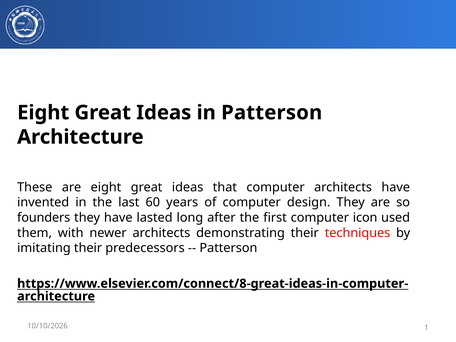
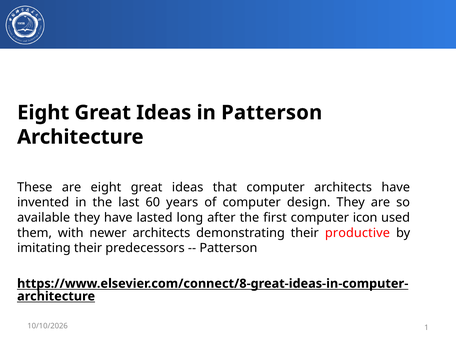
founders: founders -> available
techniques: techniques -> productive
